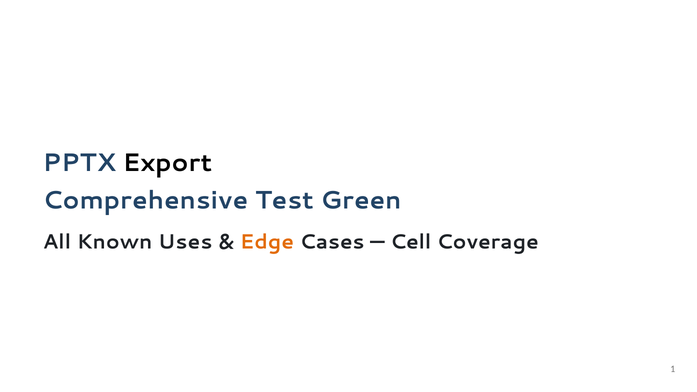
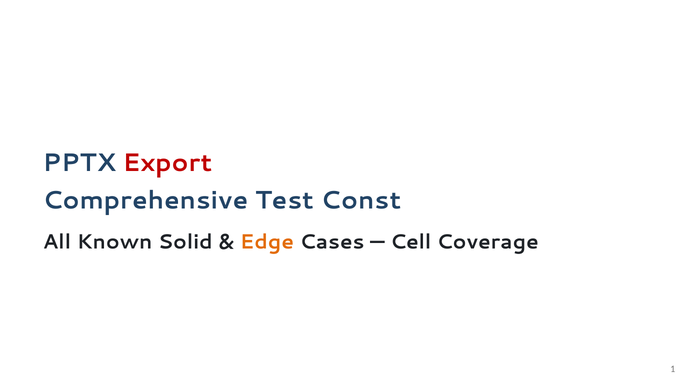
Export colour: black -> red
Green: Green -> Const
Uses: Uses -> Solid
